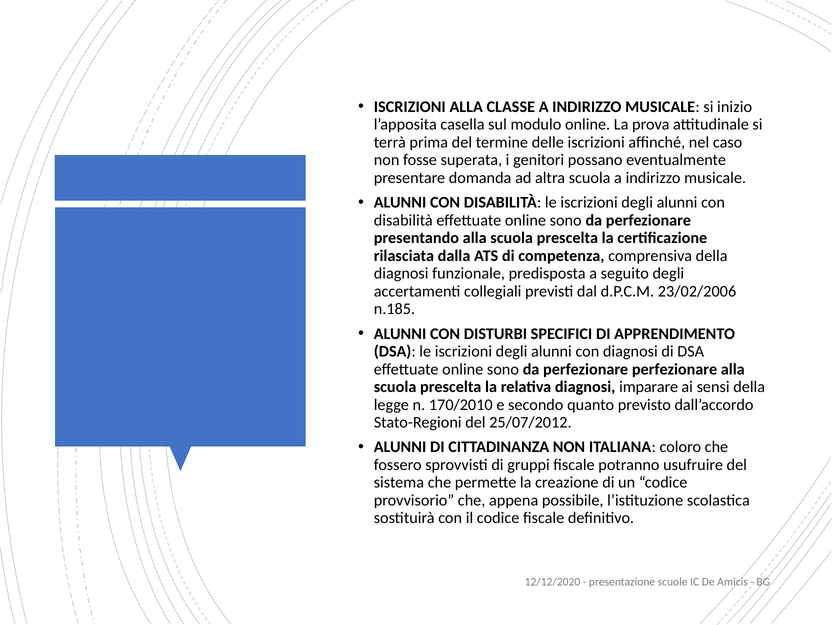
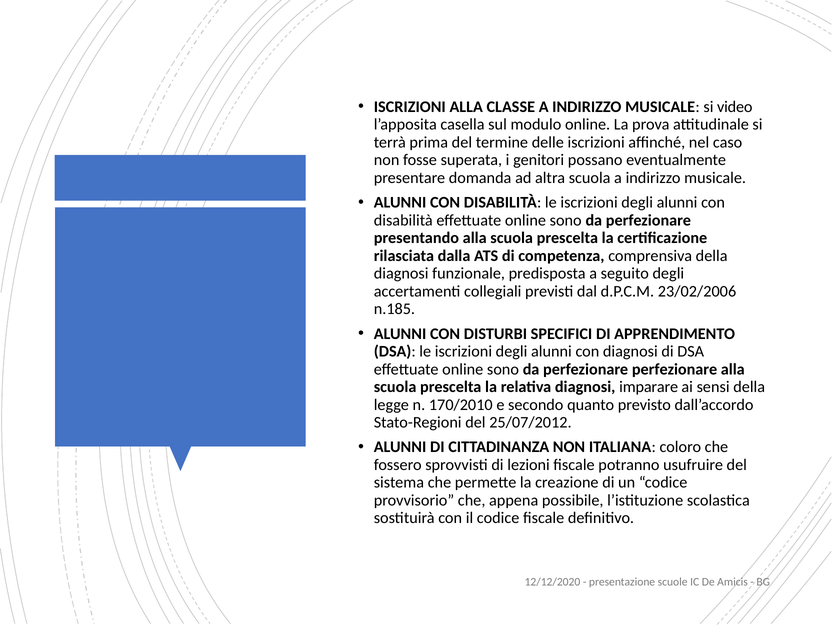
inizio: inizio -> video
gruppi: gruppi -> lezioni
